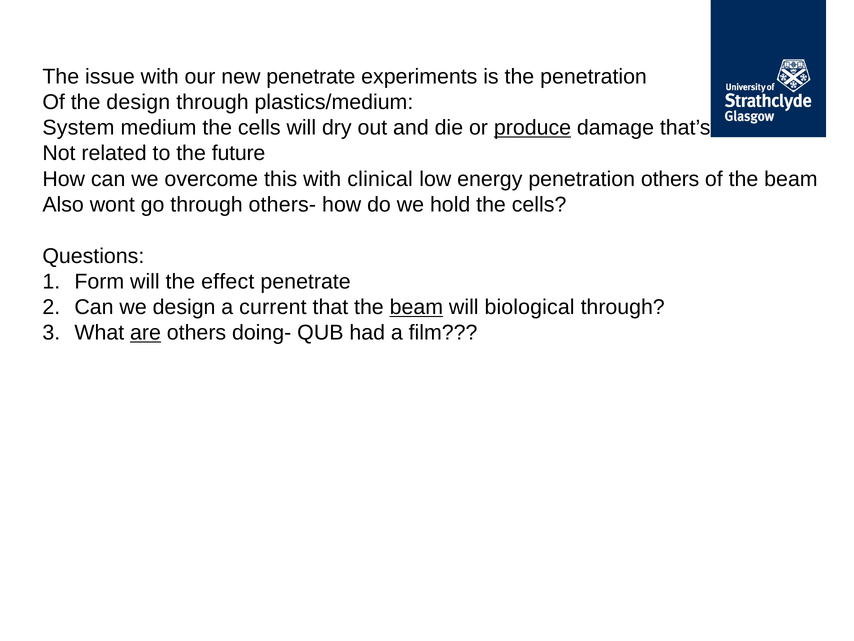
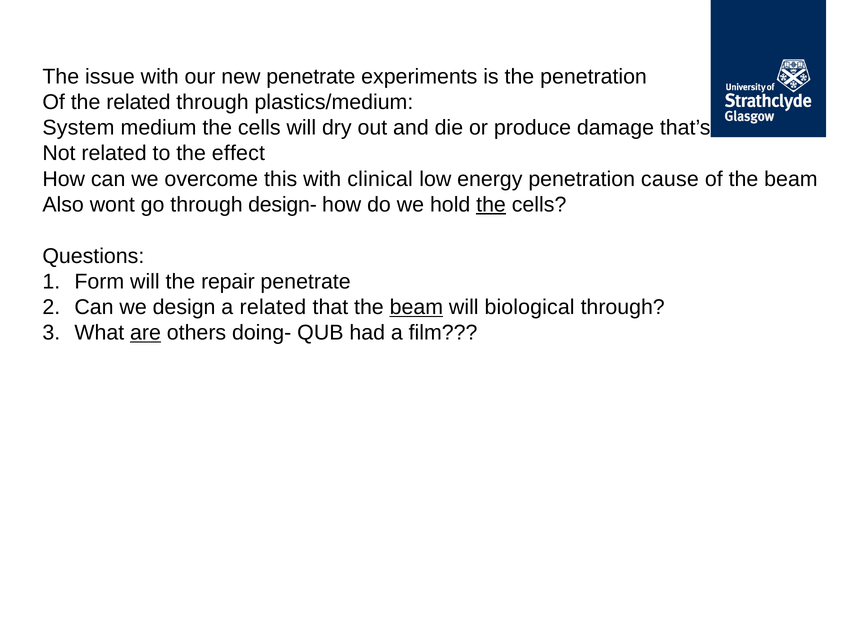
the design: design -> related
produce underline: present -> none
future: future -> effect
penetration others: others -> cause
others-: others- -> design-
the at (491, 205) underline: none -> present
effect: effect -> repair
a current: current -> related
